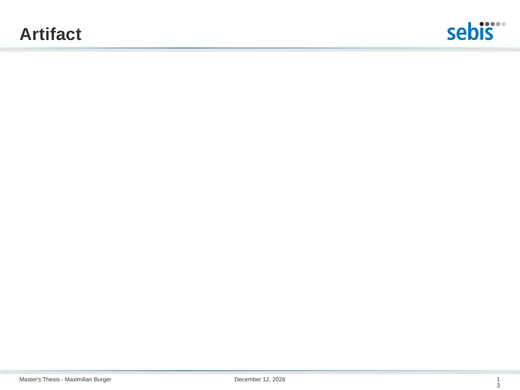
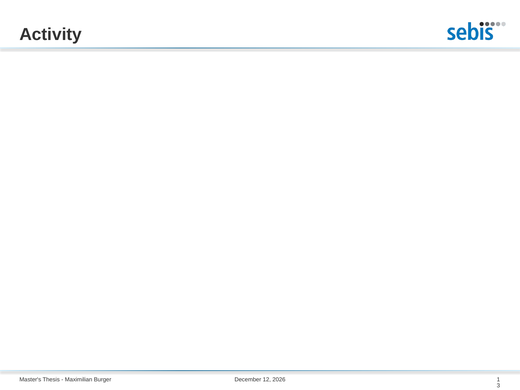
Artifact: Artifact -> Activity
